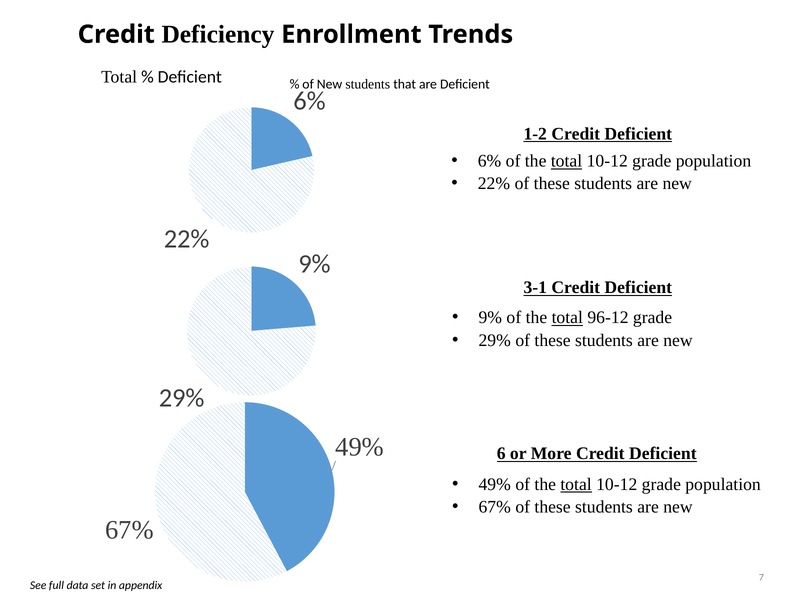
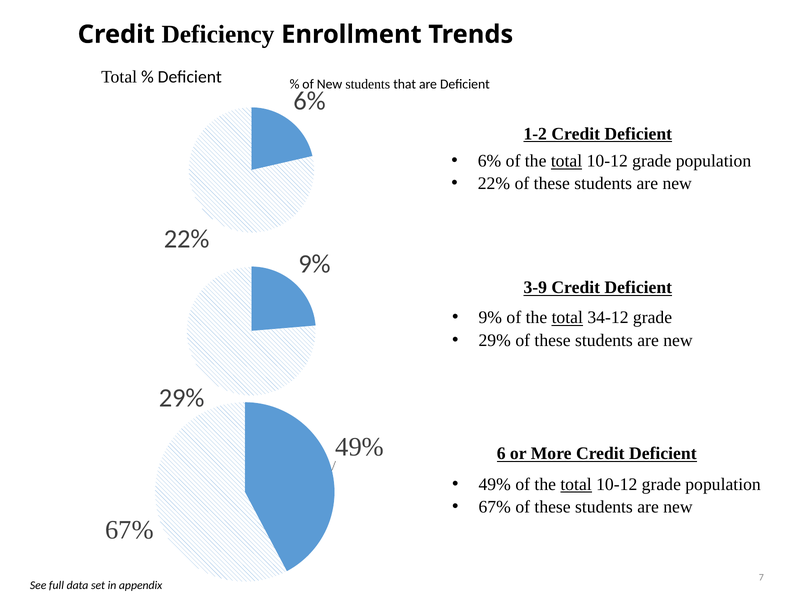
3-1: 3-1 -> 3-9
96-12: 96-12 -> 34-12
